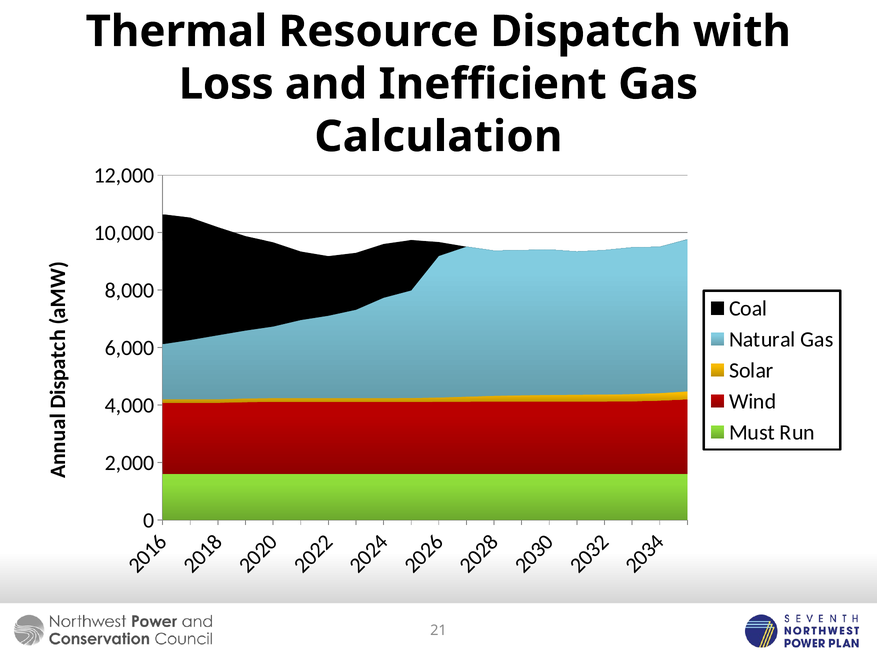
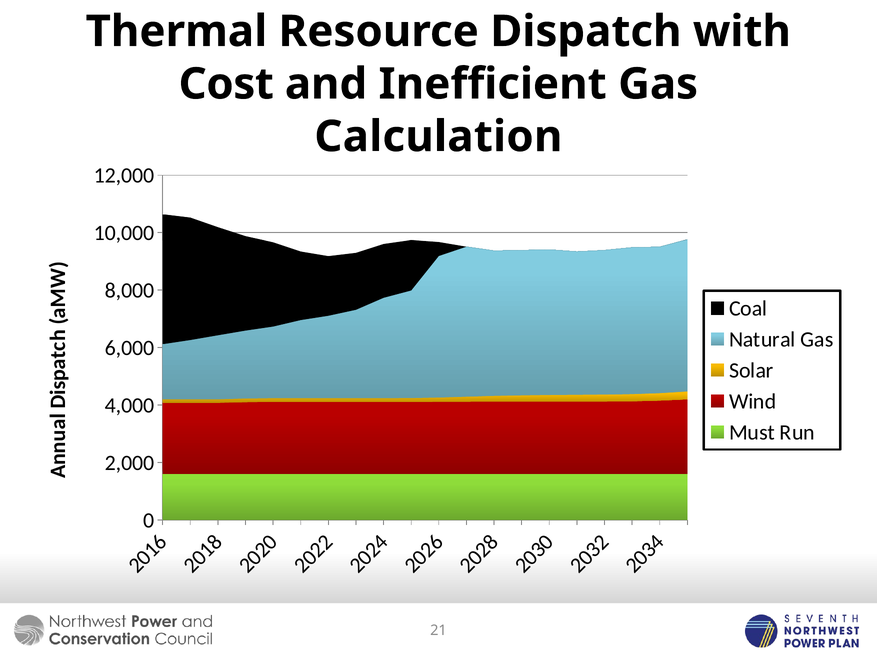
Loss: Loss -> Cost
